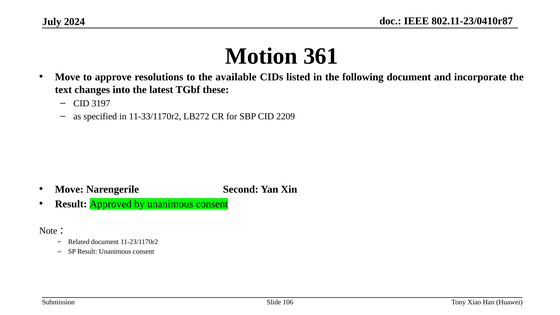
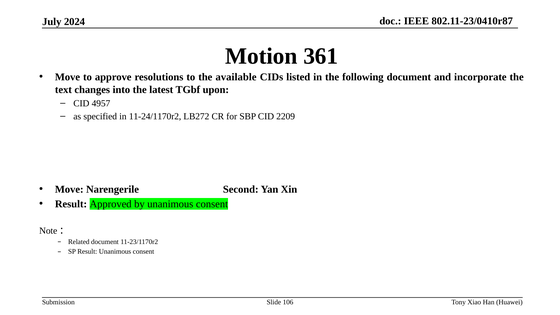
these: these -> upon
3197: 3197 -> 4957
11-33/1170r2: 11-33/1170r2 -> 11-24/1170r2
